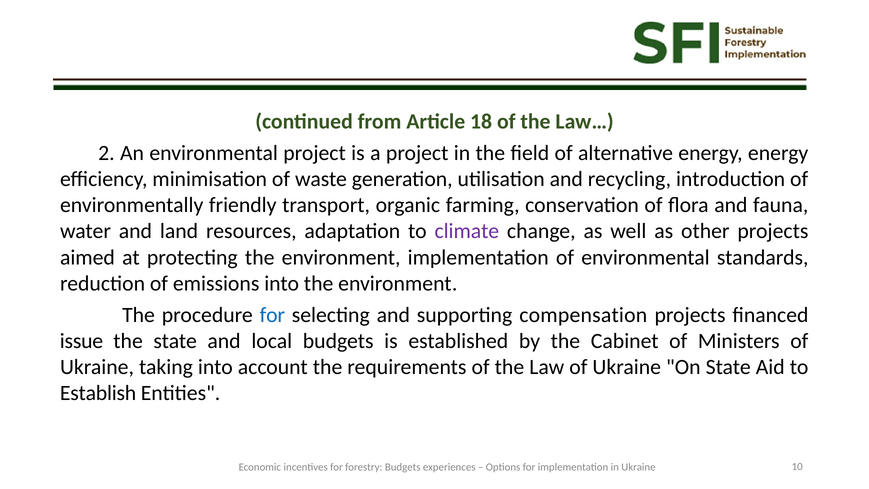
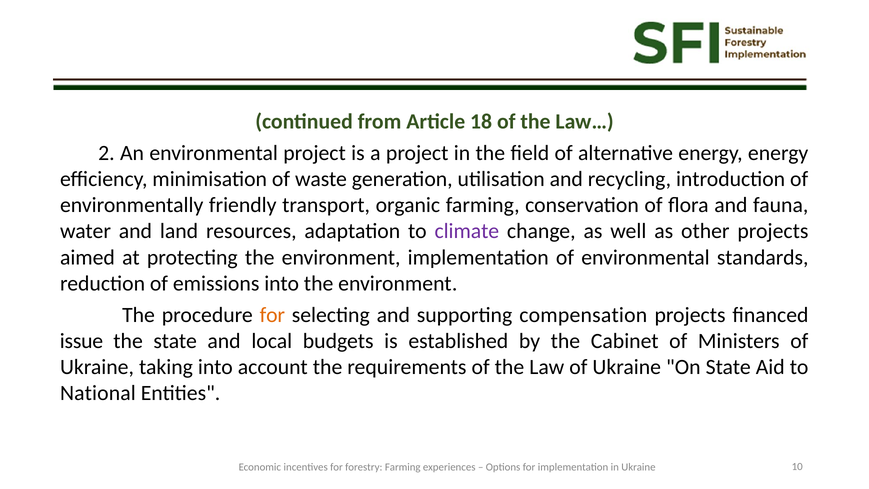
for at (272, 315) colour: blue -> orange
Establish: Establish -> National
forestry Budgets: Budgets -> Farming
